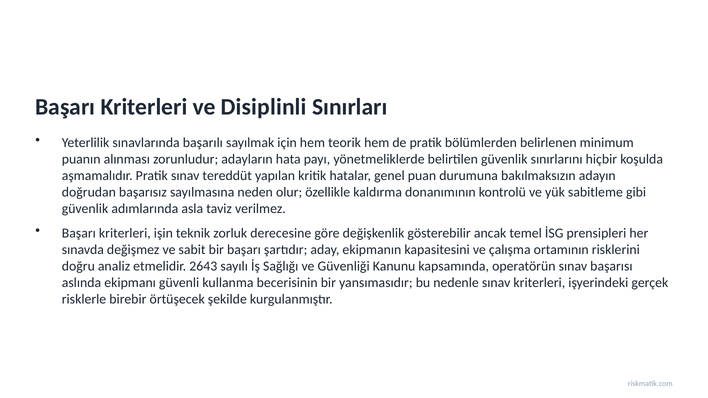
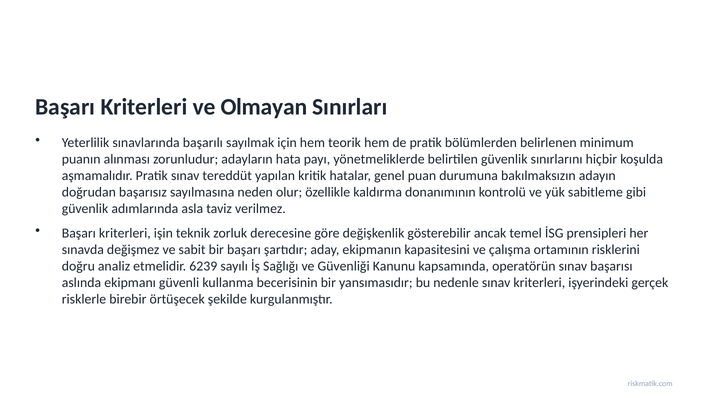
Disiplinli: Disiplinli -> Olmayan
2643: 2643 -> 6239
